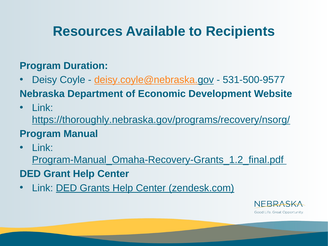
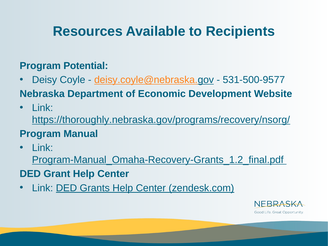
Duration: Duration -> Potential
